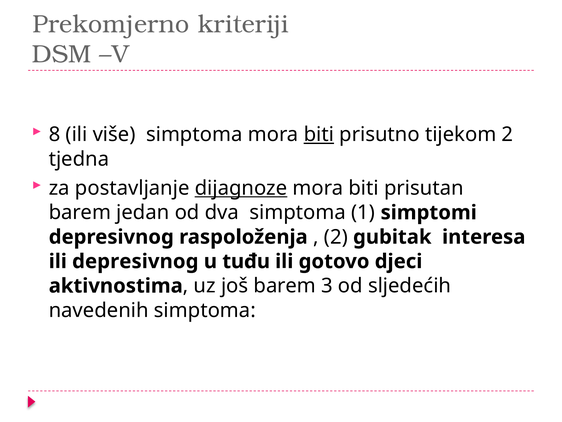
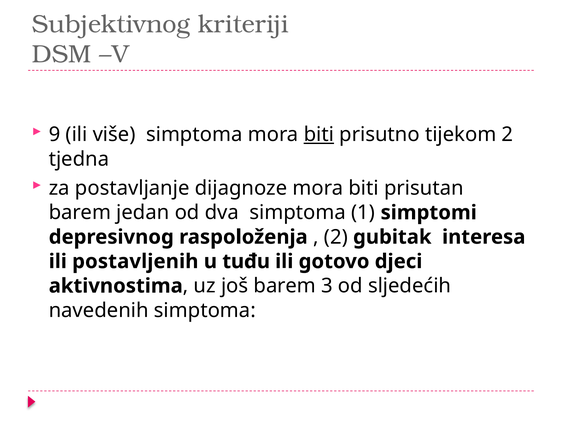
Prekomjerno: Prekomjerno -> Subjektivnog
8: 8 -> 9
dijagnoze underline: present -> none
ili depresivnog: depresivnog -> postavljenih
